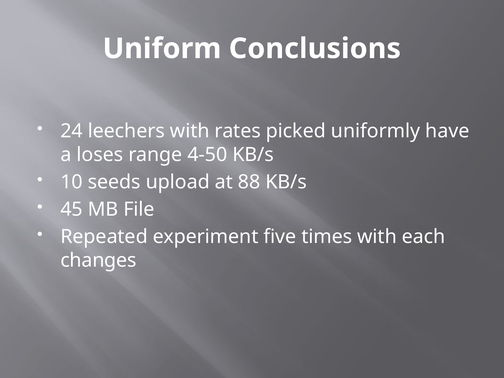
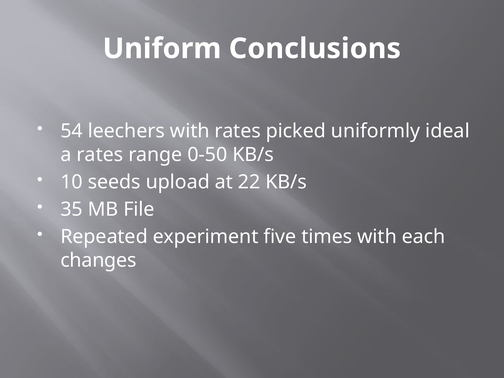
24: 24 -> 54
have: have -> ideal
a loses: loses -> rates
4-50: 4-50 -> 0-50
88: 88 -> 22
45: 45 -> 35
